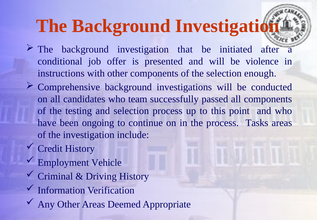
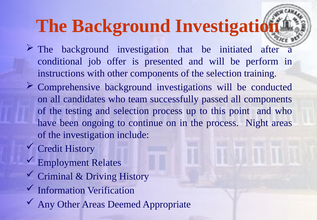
violence: violence -> perform
enough: enough -> training
Tasks: Tasks -> Night
Vehicle: Vehicle -> Relates
